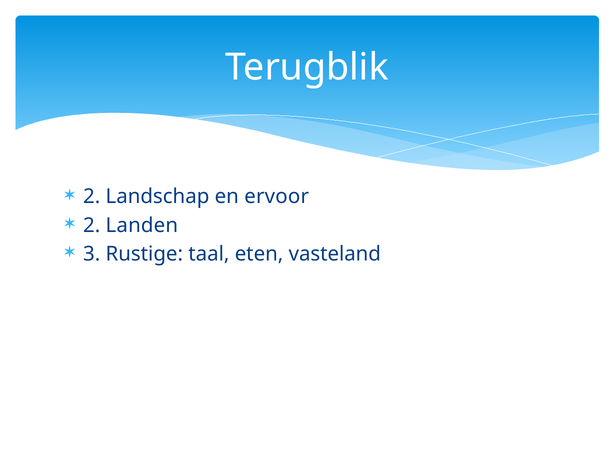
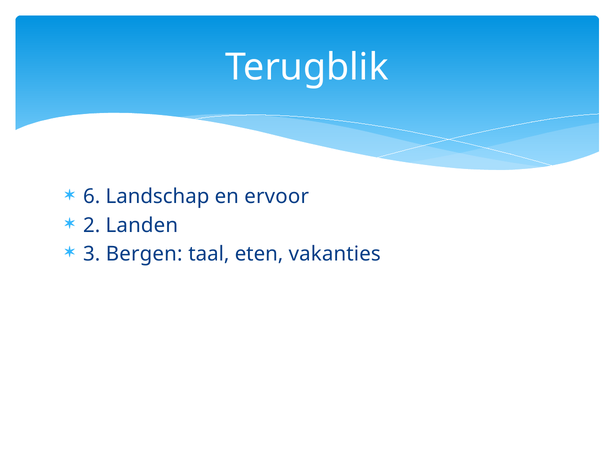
2 at (92, 196): 2 -> 6
Rustige: Rustige -> Bergen
vasteland: vasteland -> vakanties
